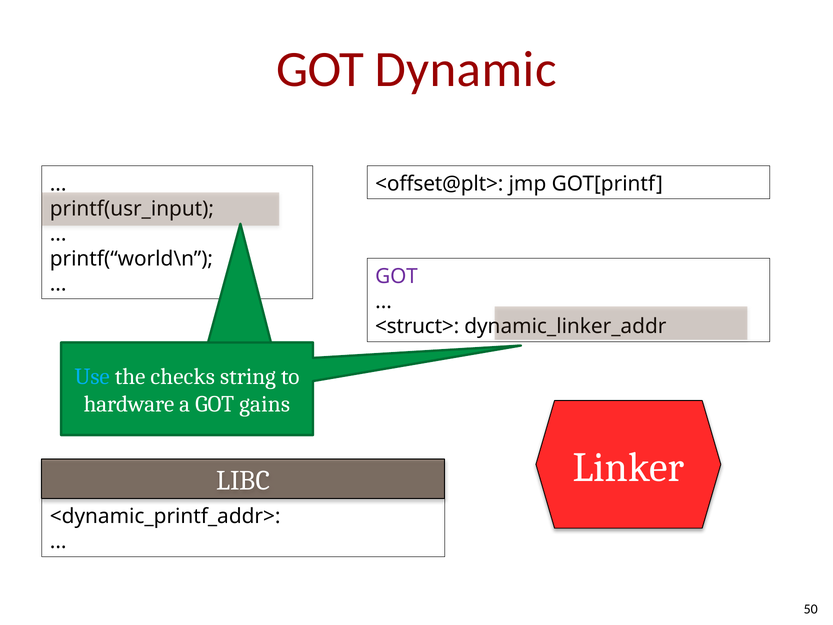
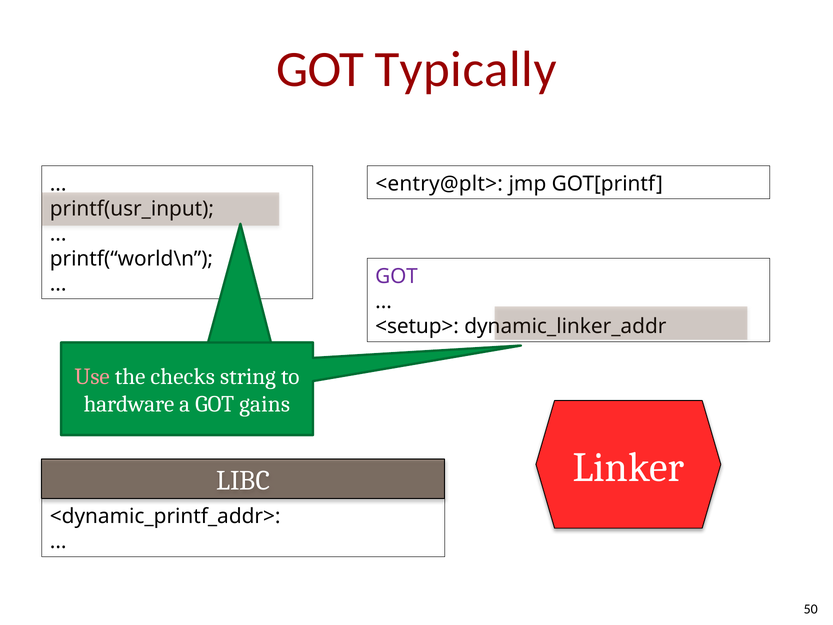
Dynamic: Dynamic -> Typically
<offset@plt>: <offset@plt> -> <entry@plt>
<struct>: <struct> -> <setup>
Use colour: light blue -> pink
